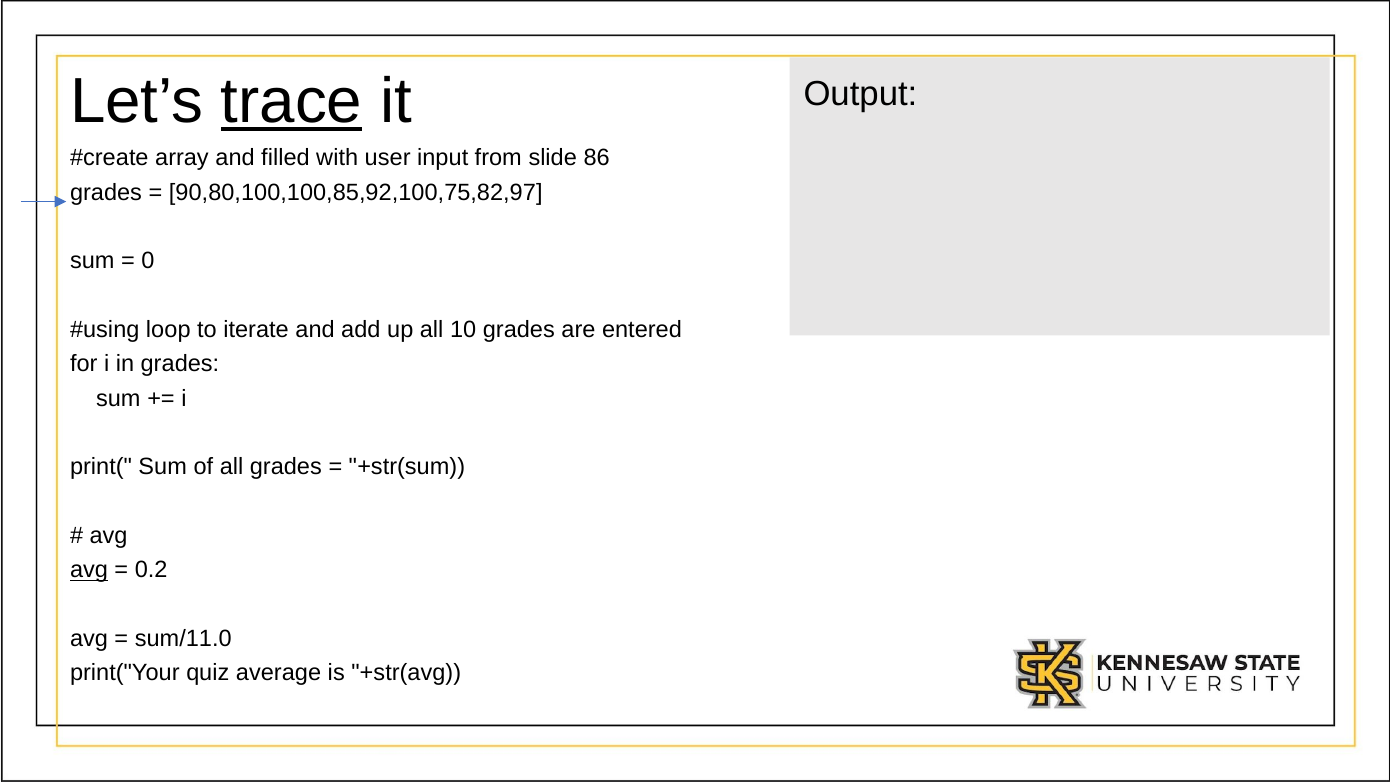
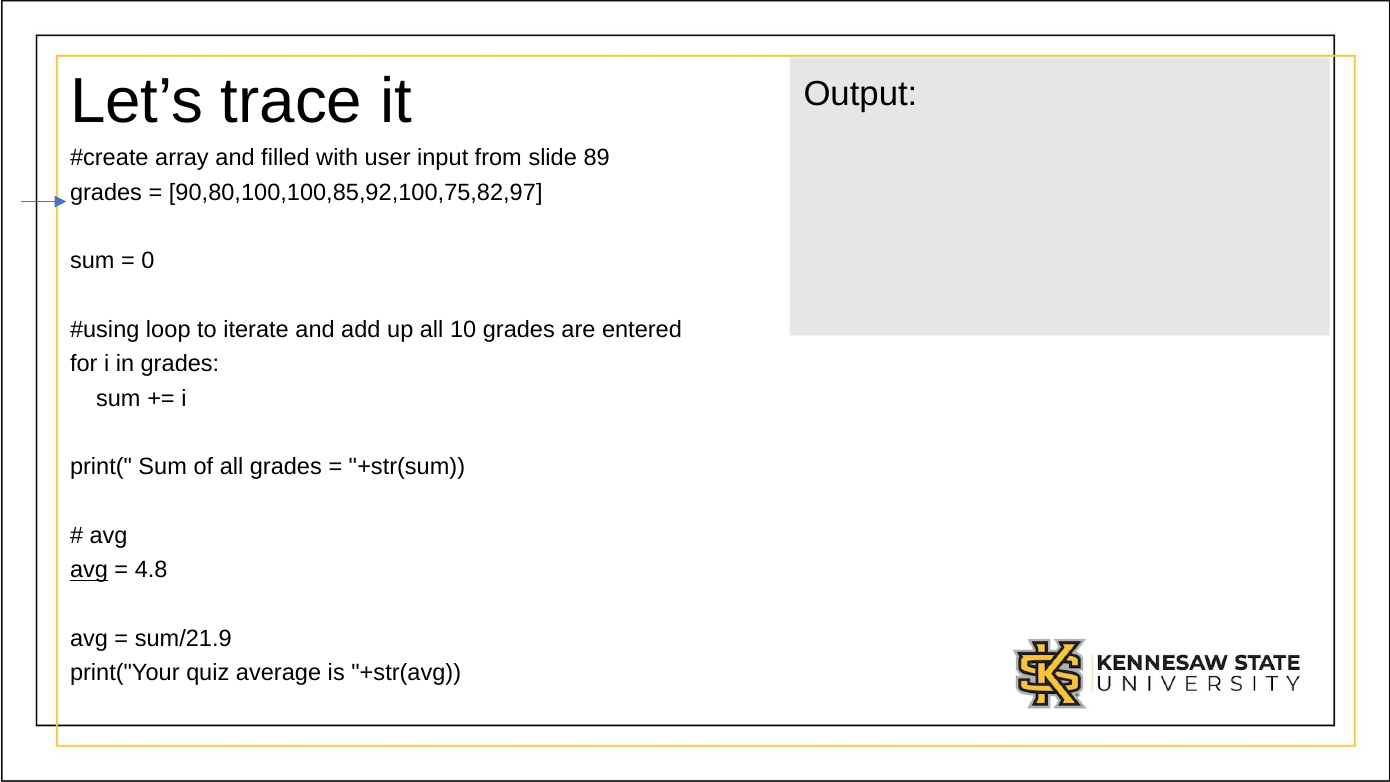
trace underline: present -> none
86: 86 -> 89
0.2: 0.2 -> 4.8
sum/11.0: sum/11.0 -> sum/21.9
